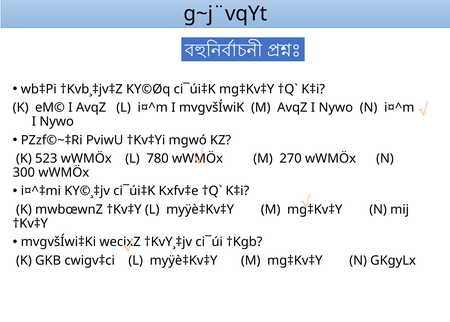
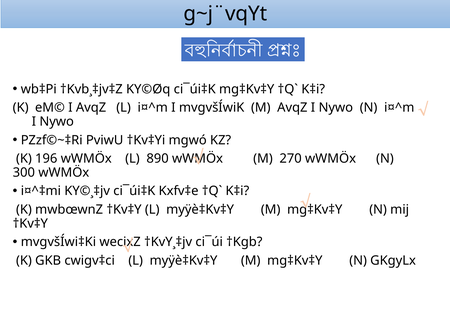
523: 523 -> 196
780: 780 -> 890
